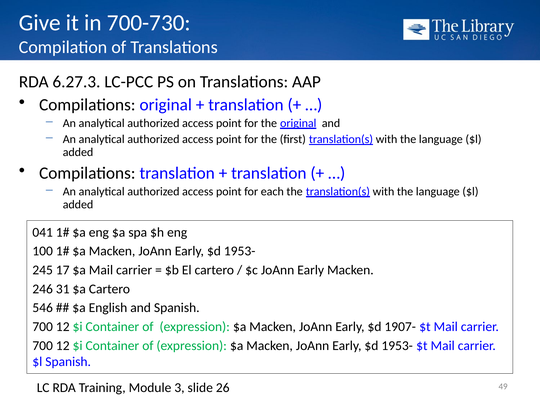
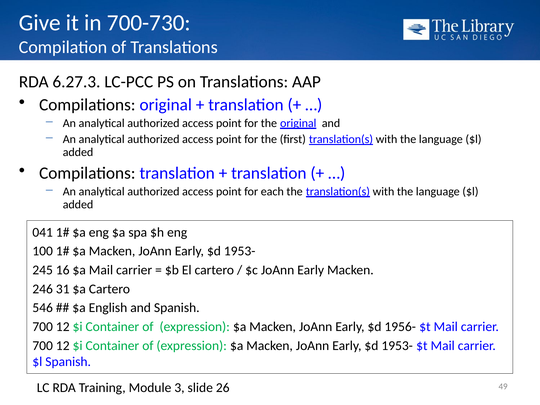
17: 17 -> 16
1907-: 1907- -> 1956-
